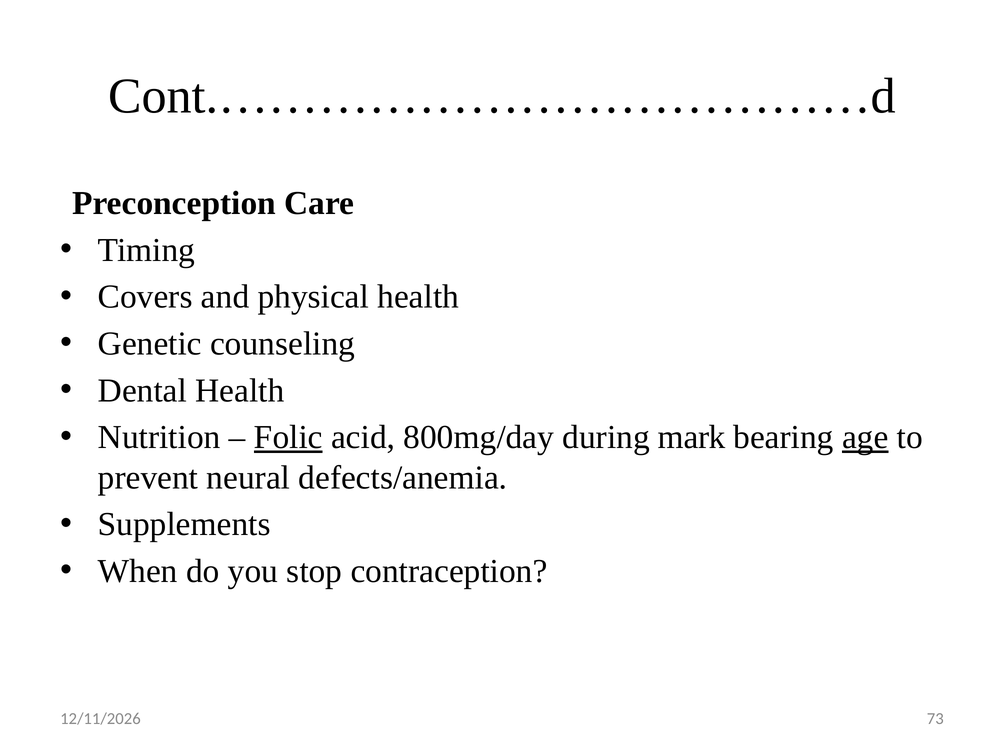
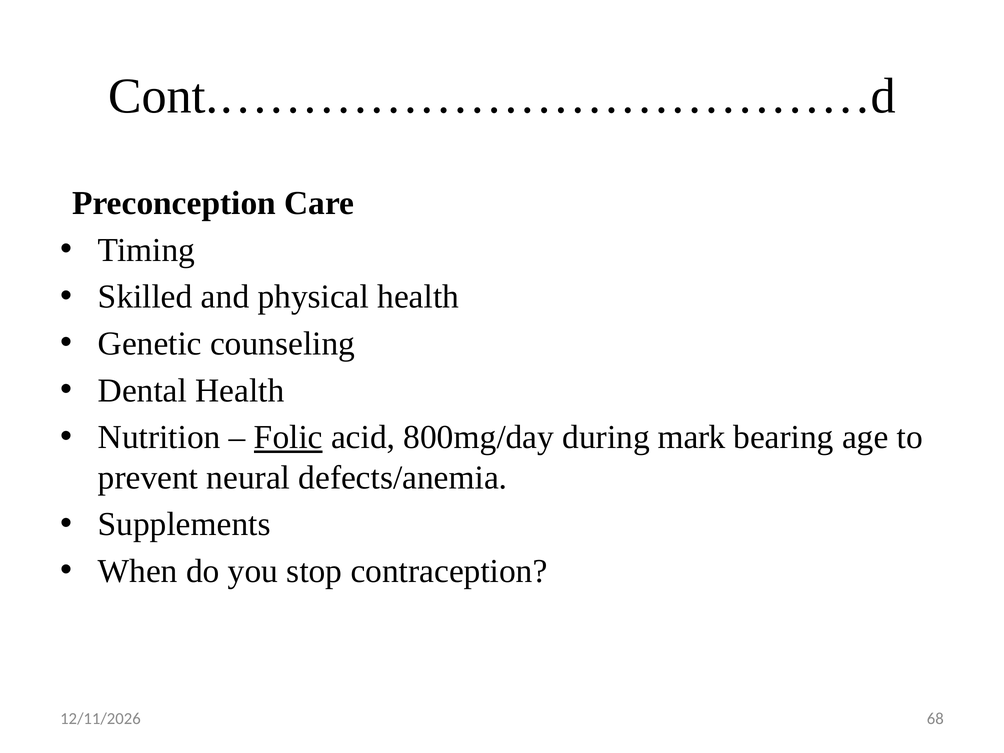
Covers: Covers -> Skilled
age underline: present -> none
73: 73 -> 68
